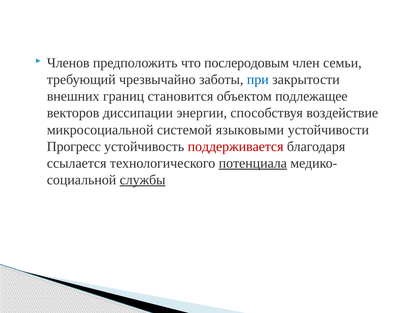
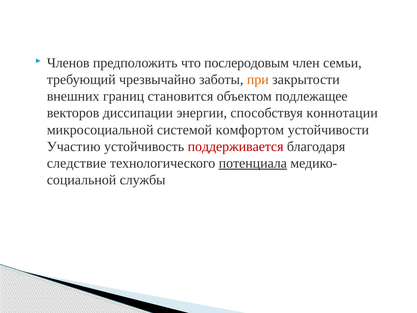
при colour: blue -> orange
воздействие: воздействие -> коннотации
языковыми: языковыми -> комфортом
Прогресс: Прогресс -> Участию
ссылается: ссылается -> следствие
службы underline: present -> none
